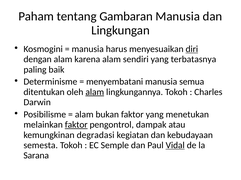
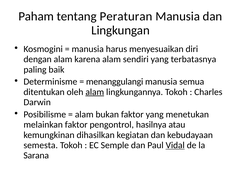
Gambaran: Gambaran -> Peraturan
diri underline: present -> none
menyembatani: menyembatani -> menanggulangi
faktor at (76, 125) underline: present -> none
dampak: dampak -> hasilnya
degradasi: degradasi -> dihasilkan
